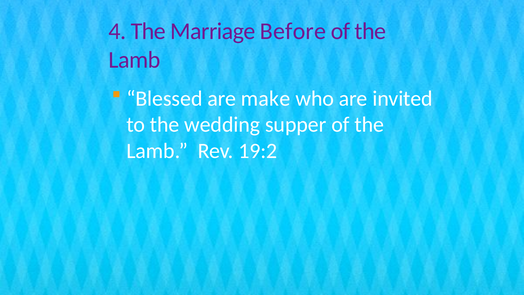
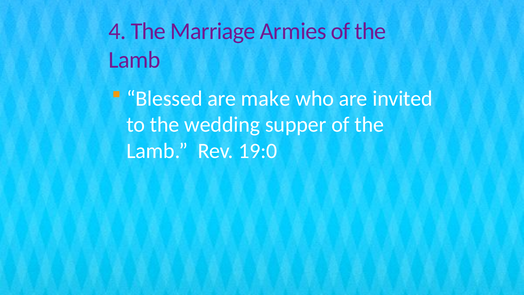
Before: Before -> Armies
19:2: 19:2 -> 19:0
